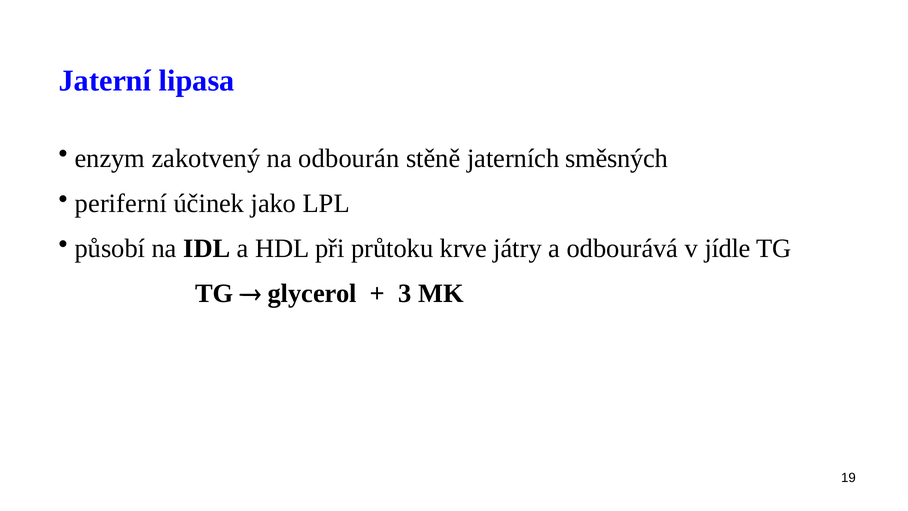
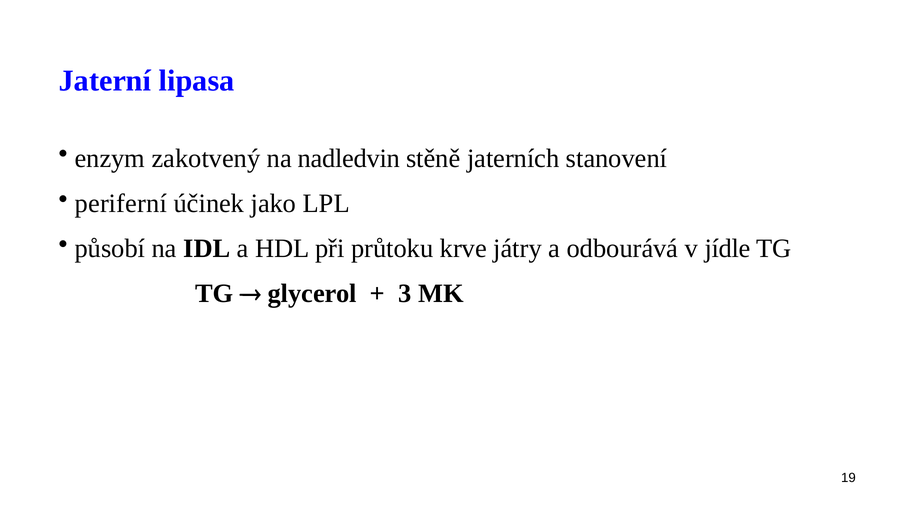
odbourán: odbourán -> nadledvin
směsných: směsných -> stanovení
